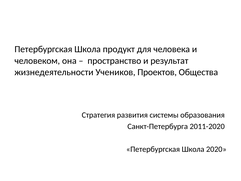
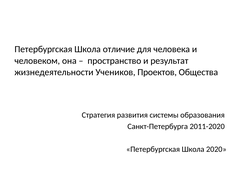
продукт: продукт -> отличие
